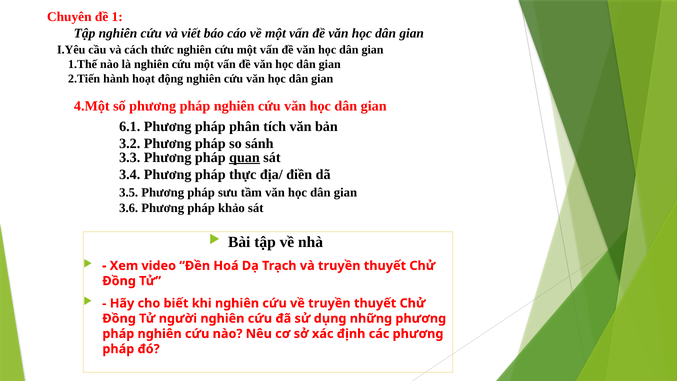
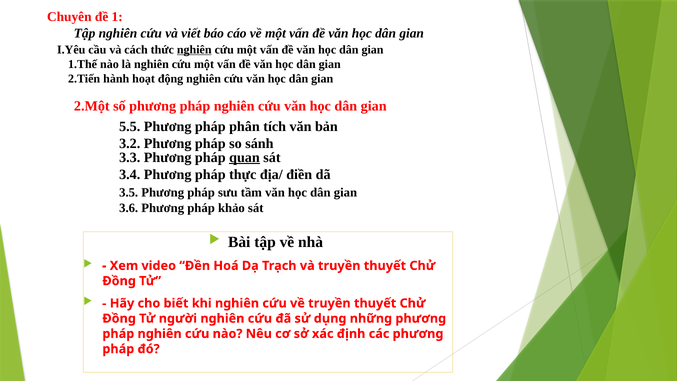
nghiên at (194, 50) underline: none -> present
4.Một: 4.Một -> 2.Một
6.1: 6.1 -> 5.5
